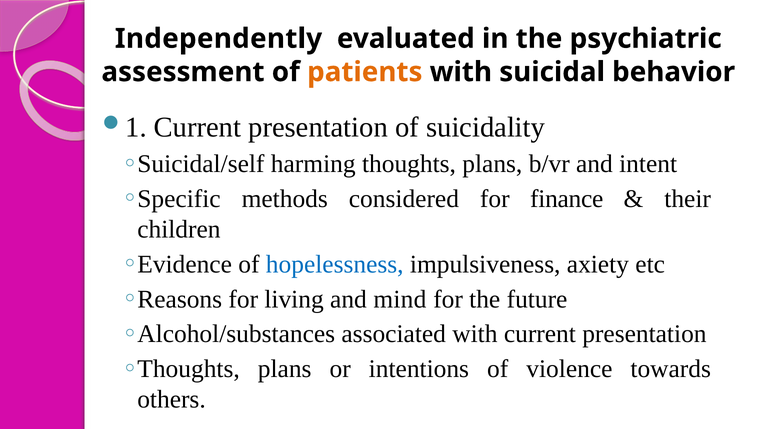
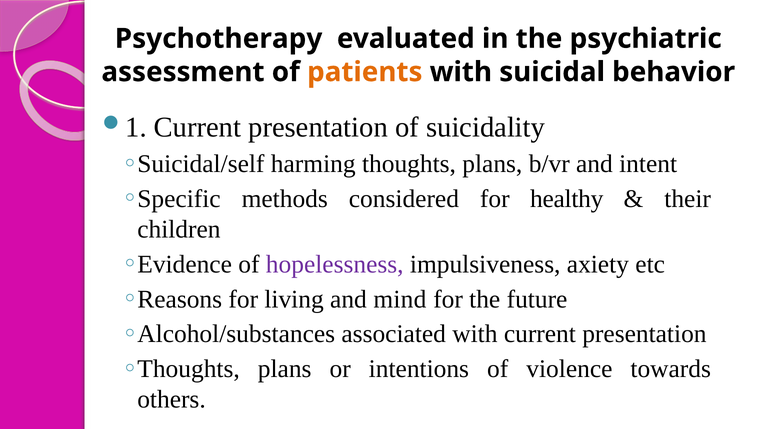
Independently: Independently -> Psychotherapy
finance: finance -> healthy
hopelessness colour: blue -> purple
